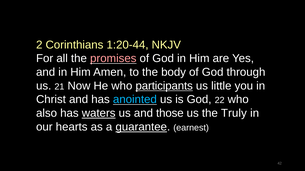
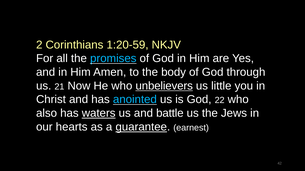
1:20-44: 1:20-44 -> 1:20-59
promises colour: pink -> light blue
participants: participants -> unbelievers
those: those -> battle
Truly: Truly -> Jews
